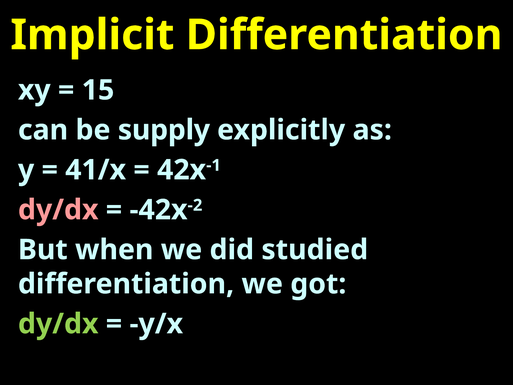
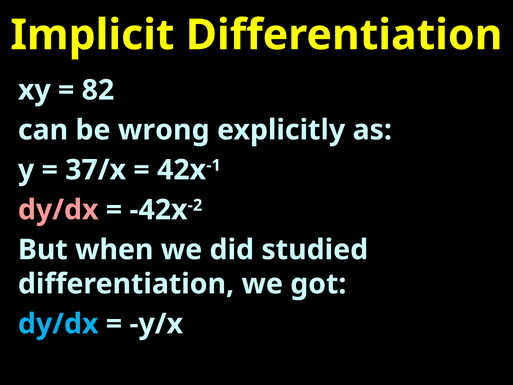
15: 15 -> 82
supply: supply -> wrong
41/x: 41/x -> 37/x
dy/dx at (58, 324) colour: light green -> light blue
